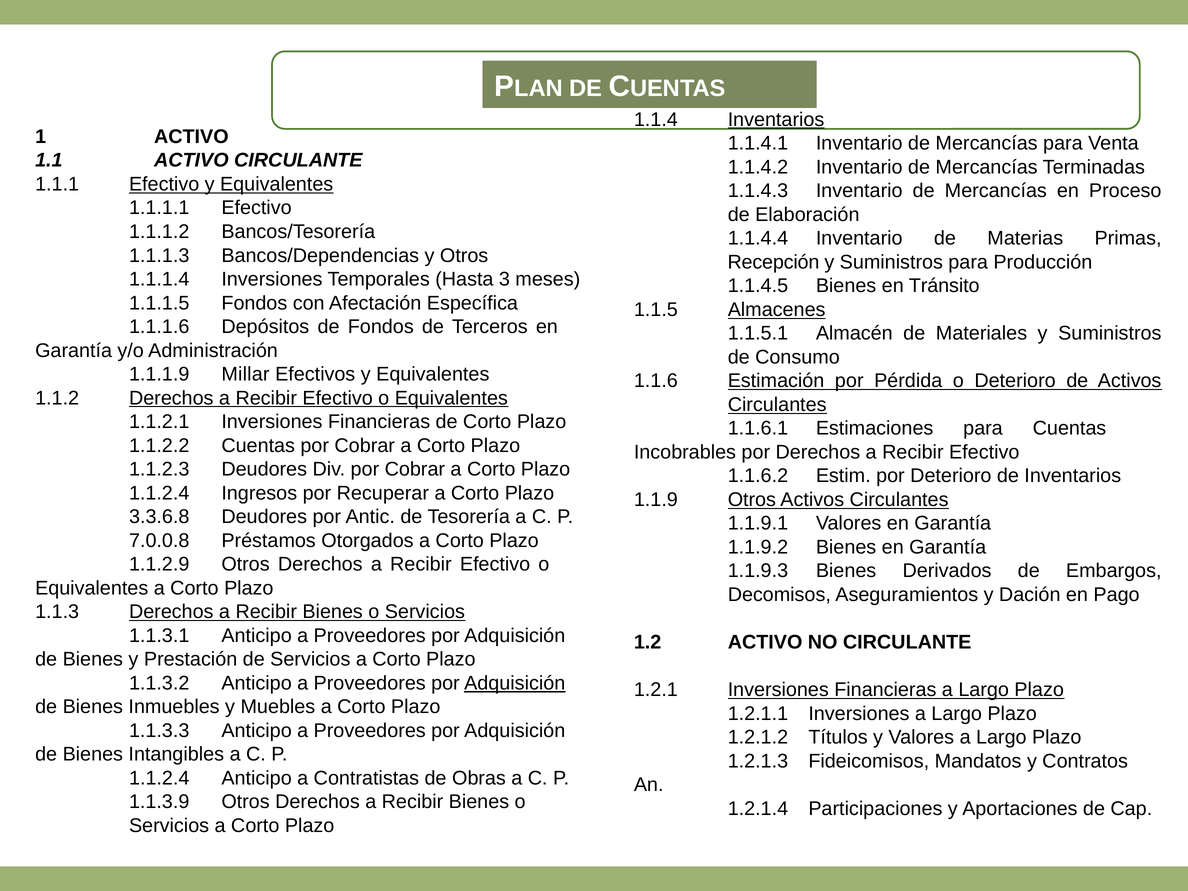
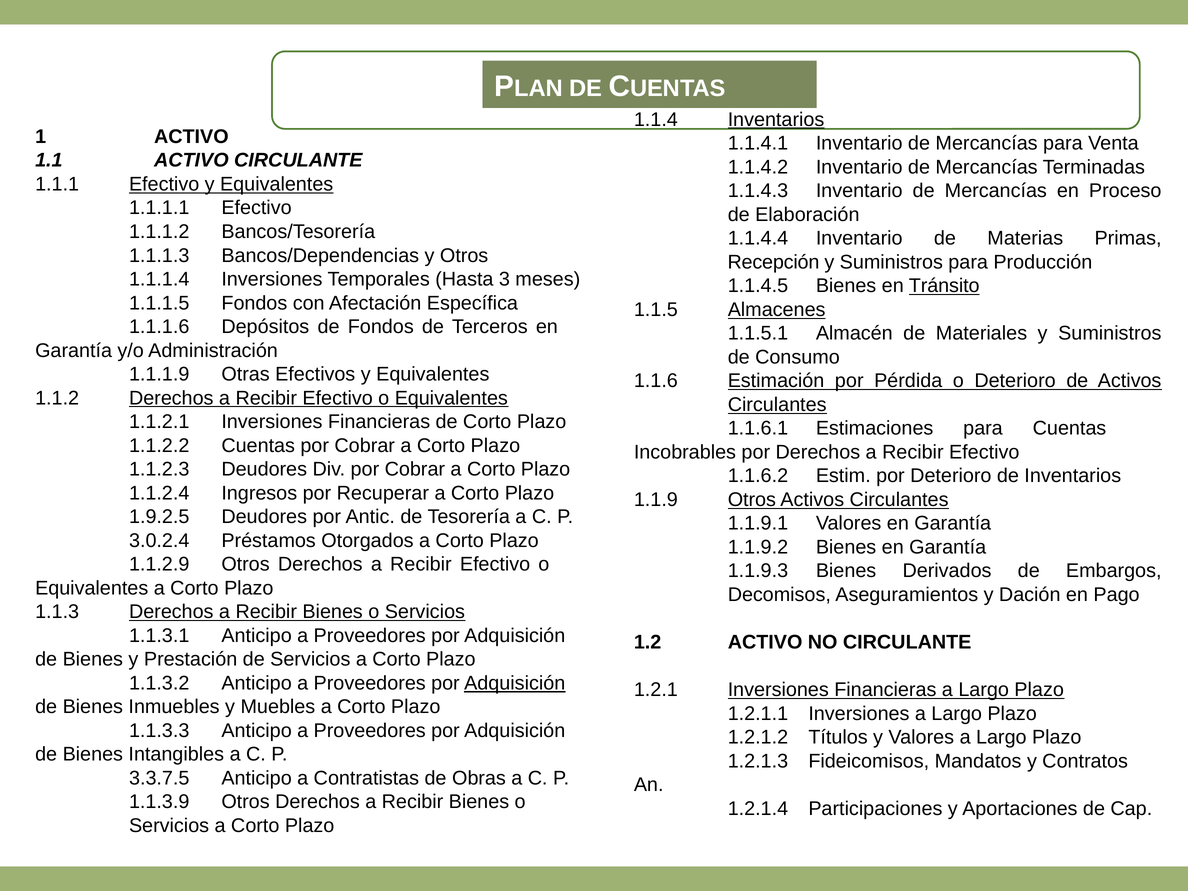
Tránsito underline: none -> present
Millar: Millar -> Otras
3.3.6.8: 3.3.6.8 -> 1.9.2.5
7.0.0.8: 7.0.0.8 -> 3.0.2.4
1.1.2.4 at (159, 778): 1.1.2.4 -> 3.3.7.5
